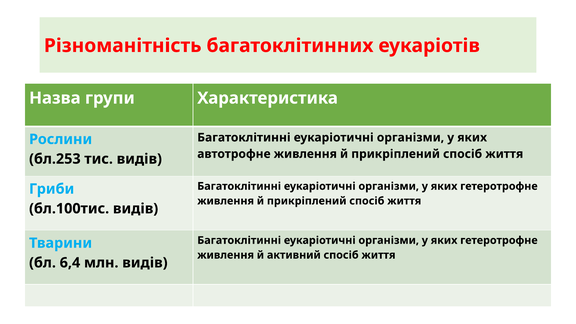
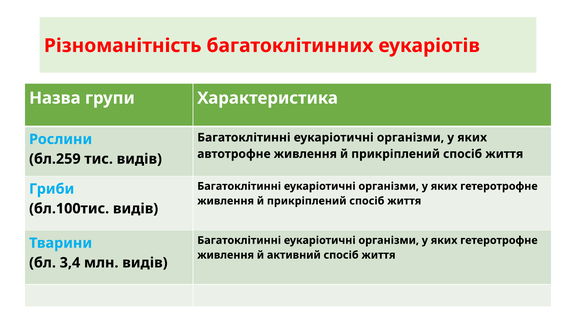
бл.253: бл.253 -> бл.259
6,4: 6,4 -> 3,4
